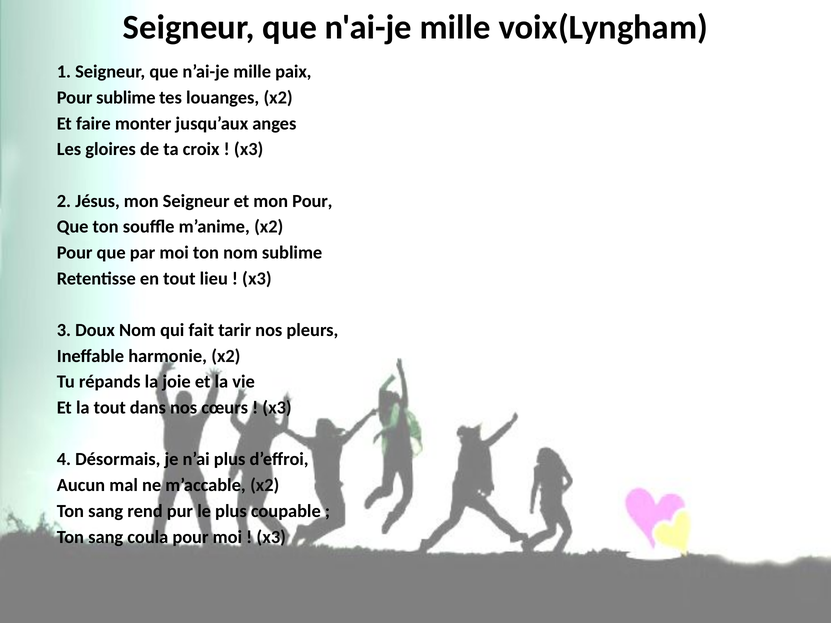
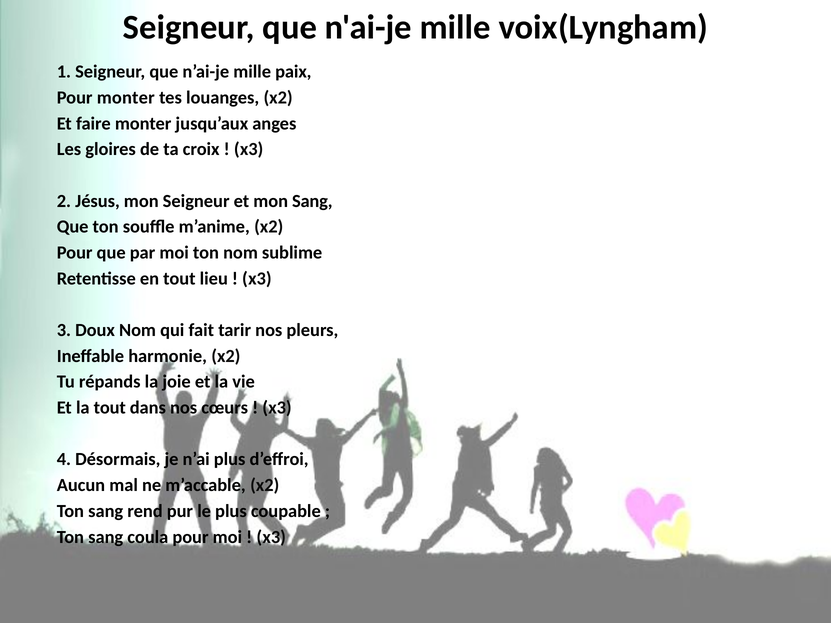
Pour sublime: sublime -> monter
mon Pour: Pour -> Sang
